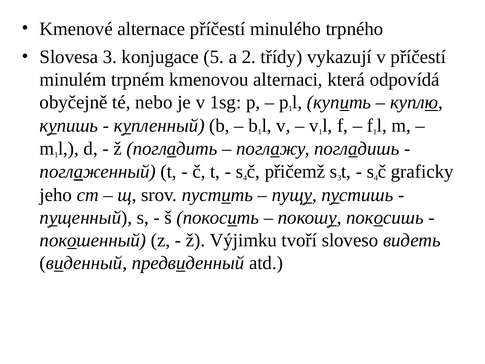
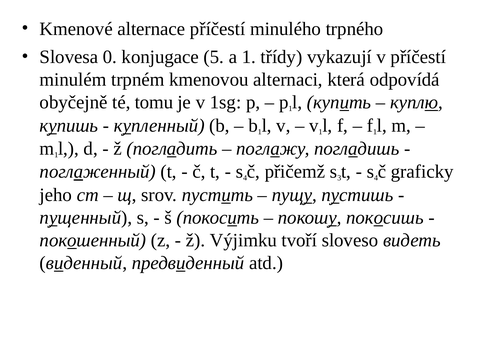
Slovesa 3: 3 -> 0
a 2: 2 -> 1
nebo: nebo -> tomu
